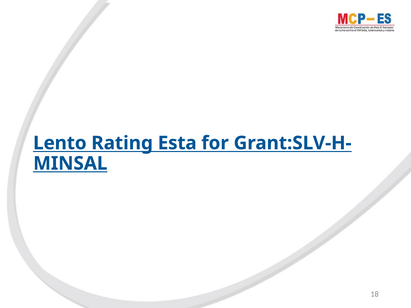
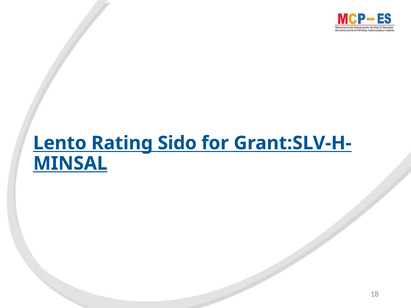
Esta: Esta -> Sido
